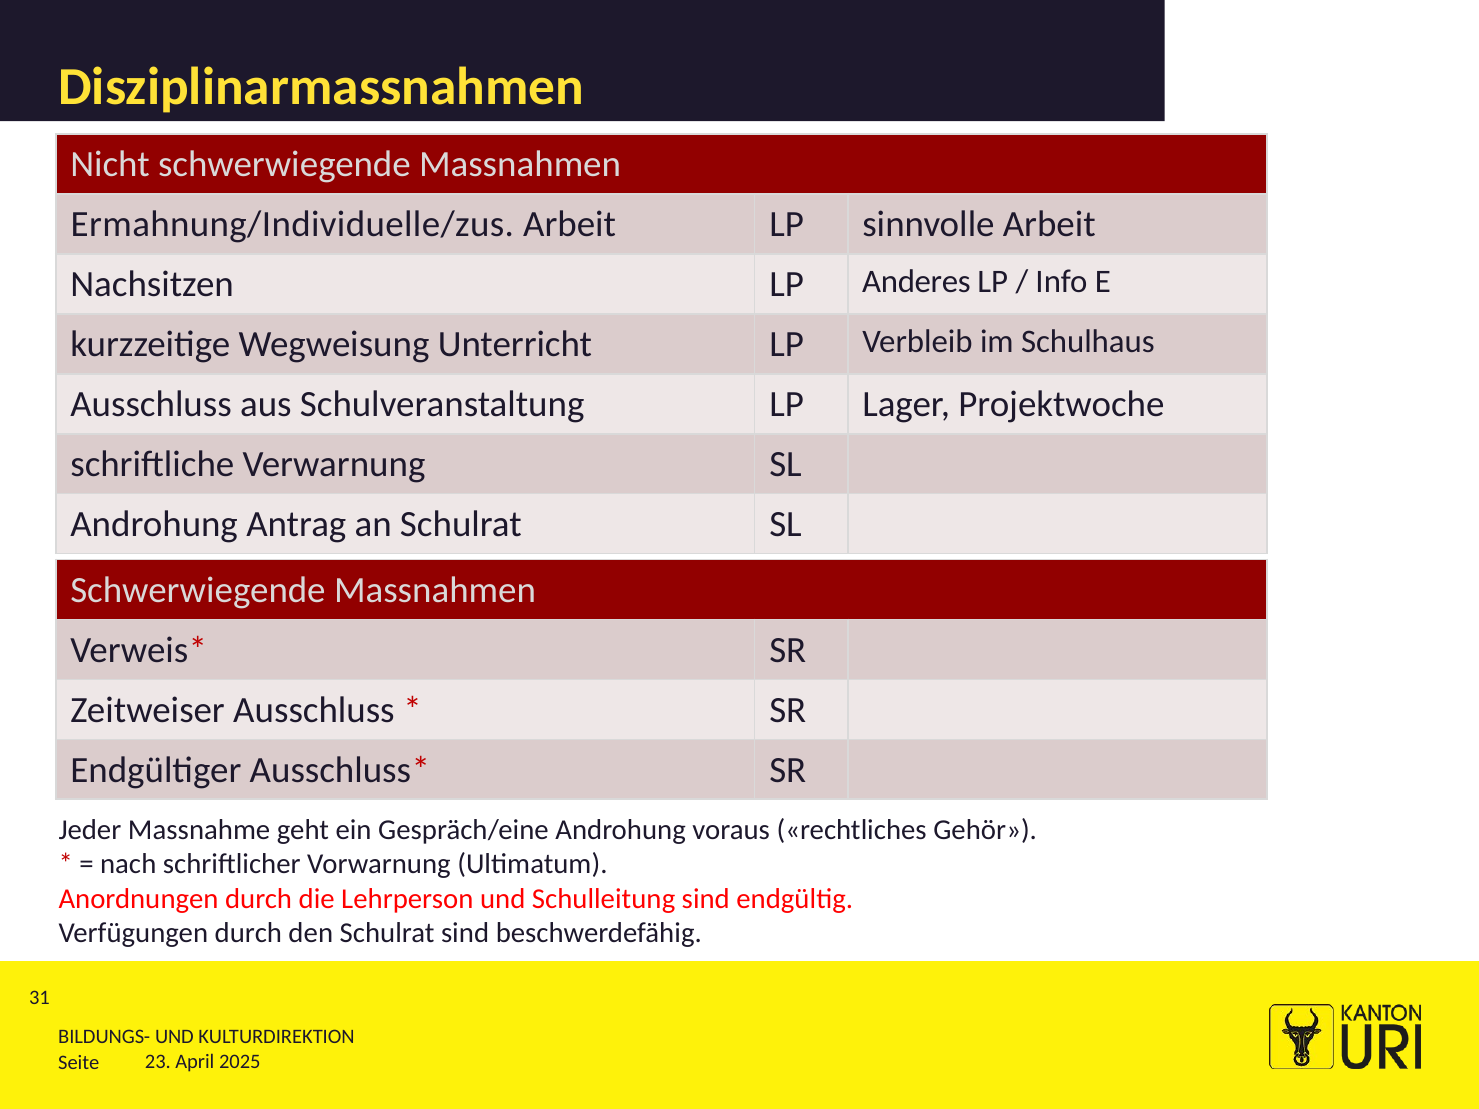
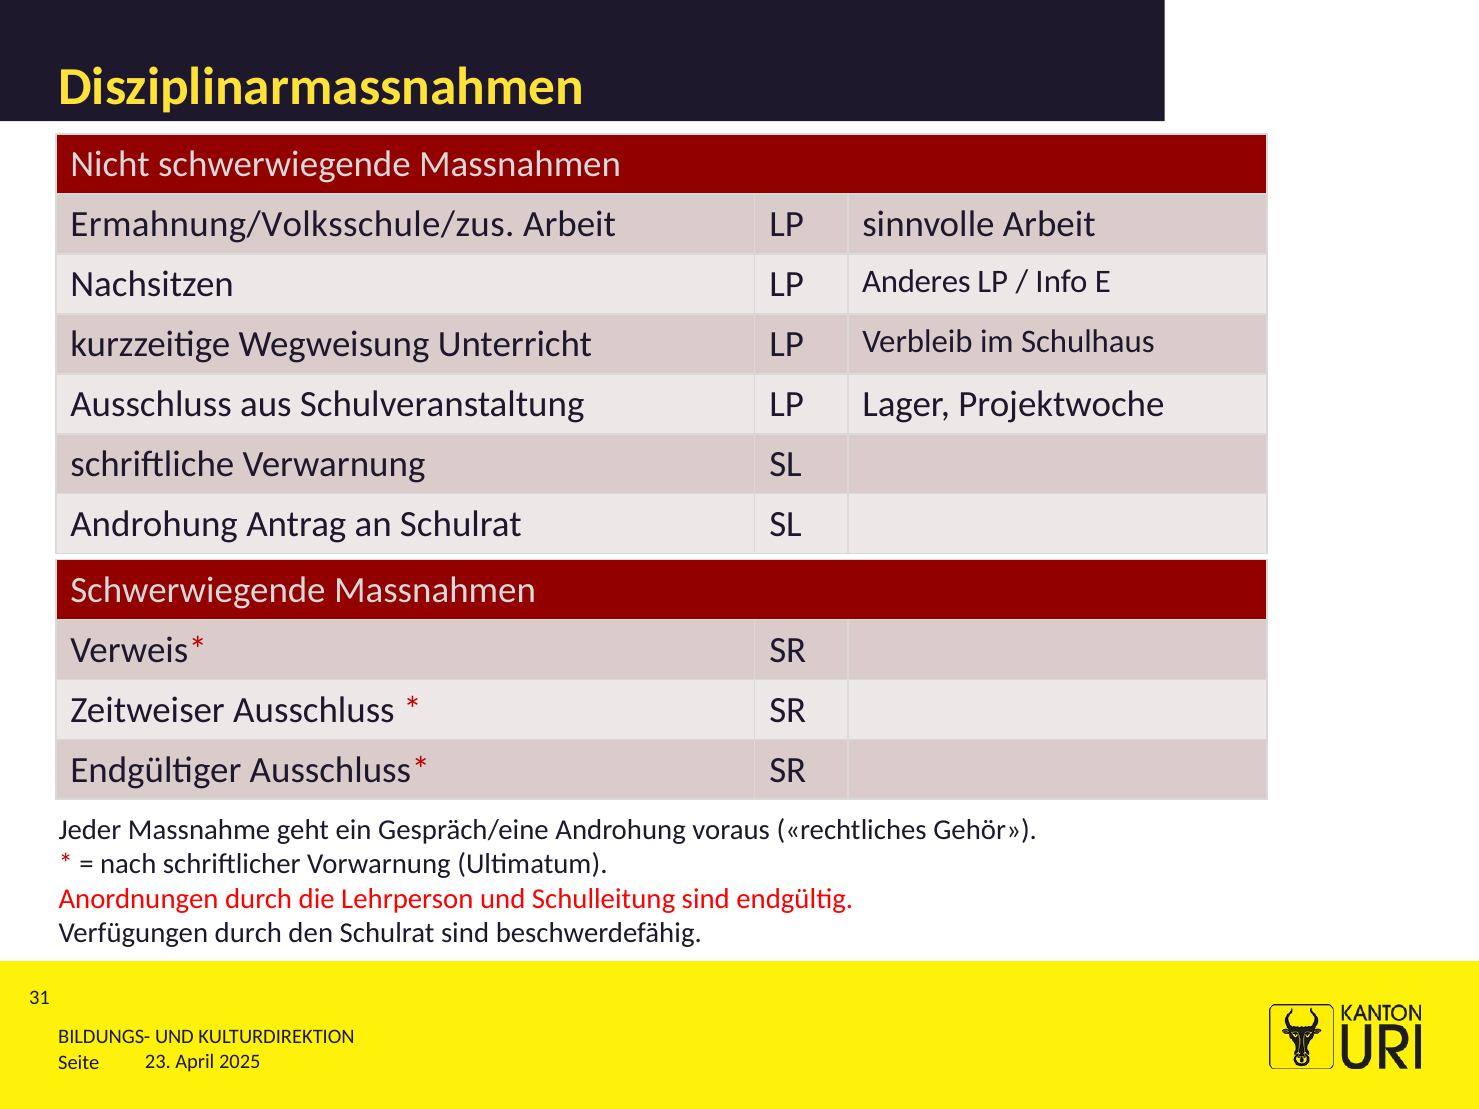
Ermahnung/Individuelle/zus: Ermahnung/Individuelle/zus -> Ermahnung/Volksschule/zus
